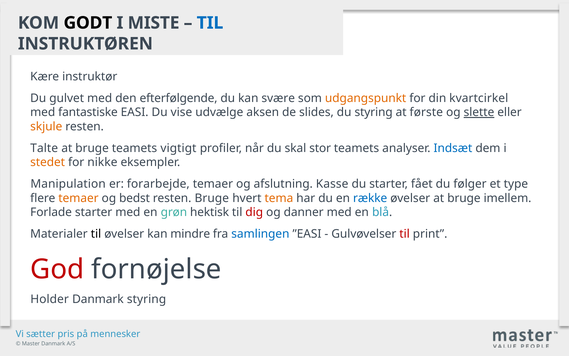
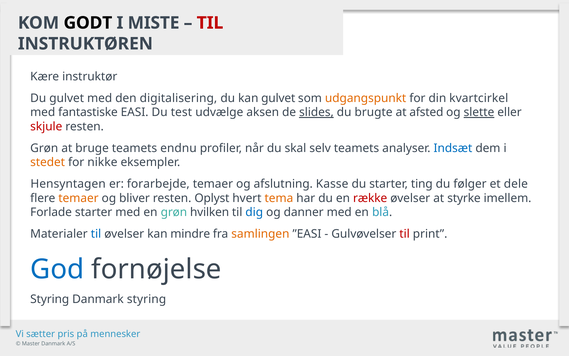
TIL at (210, 23) colour: blue -> red
efterfølgende: efterfølgende -> digitalisering
kan svære: svære -> gulvet
vise: vise -> test
slides underline: none -> present
du styring: styring -> brugte
første: første -> afsted
skjule colour: orange -> red
Talte at (44, 148): Talte -> Grøn
vigtigt: vigtigt -> endnu
stor: stor -> selv
Manipulation: Manipulation -> Hensyntagen
fået: fået -> ting
type: type -> dele
bedst: bedst -> bliver
resten Bruge: Bruge -> Oplyst
række colour: blue -> red
øvelser at bruge: bruge -> styrke
hektisk: hektisk -> hvilken
dig colour: red -> blue
til at (96, 234) colour: black -> blue
samlingen colour: blue -> orange
God colour: red -> blue
Holder at (50, 299): Holder -> Styring
